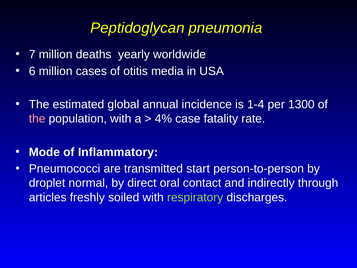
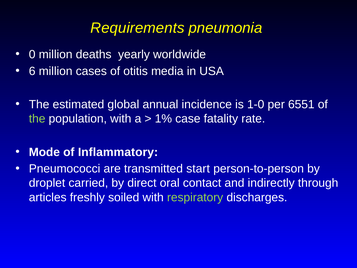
Peptidoglycan: Peptidoglycan -> Requirements
7: 7 -> 0
1-4: 1-4 -> 1-0
1300: 1300 -> 6551
the at (37, 119) colour: pink -> light green
4%: 4% -> 1%
normal: normal -> carried
